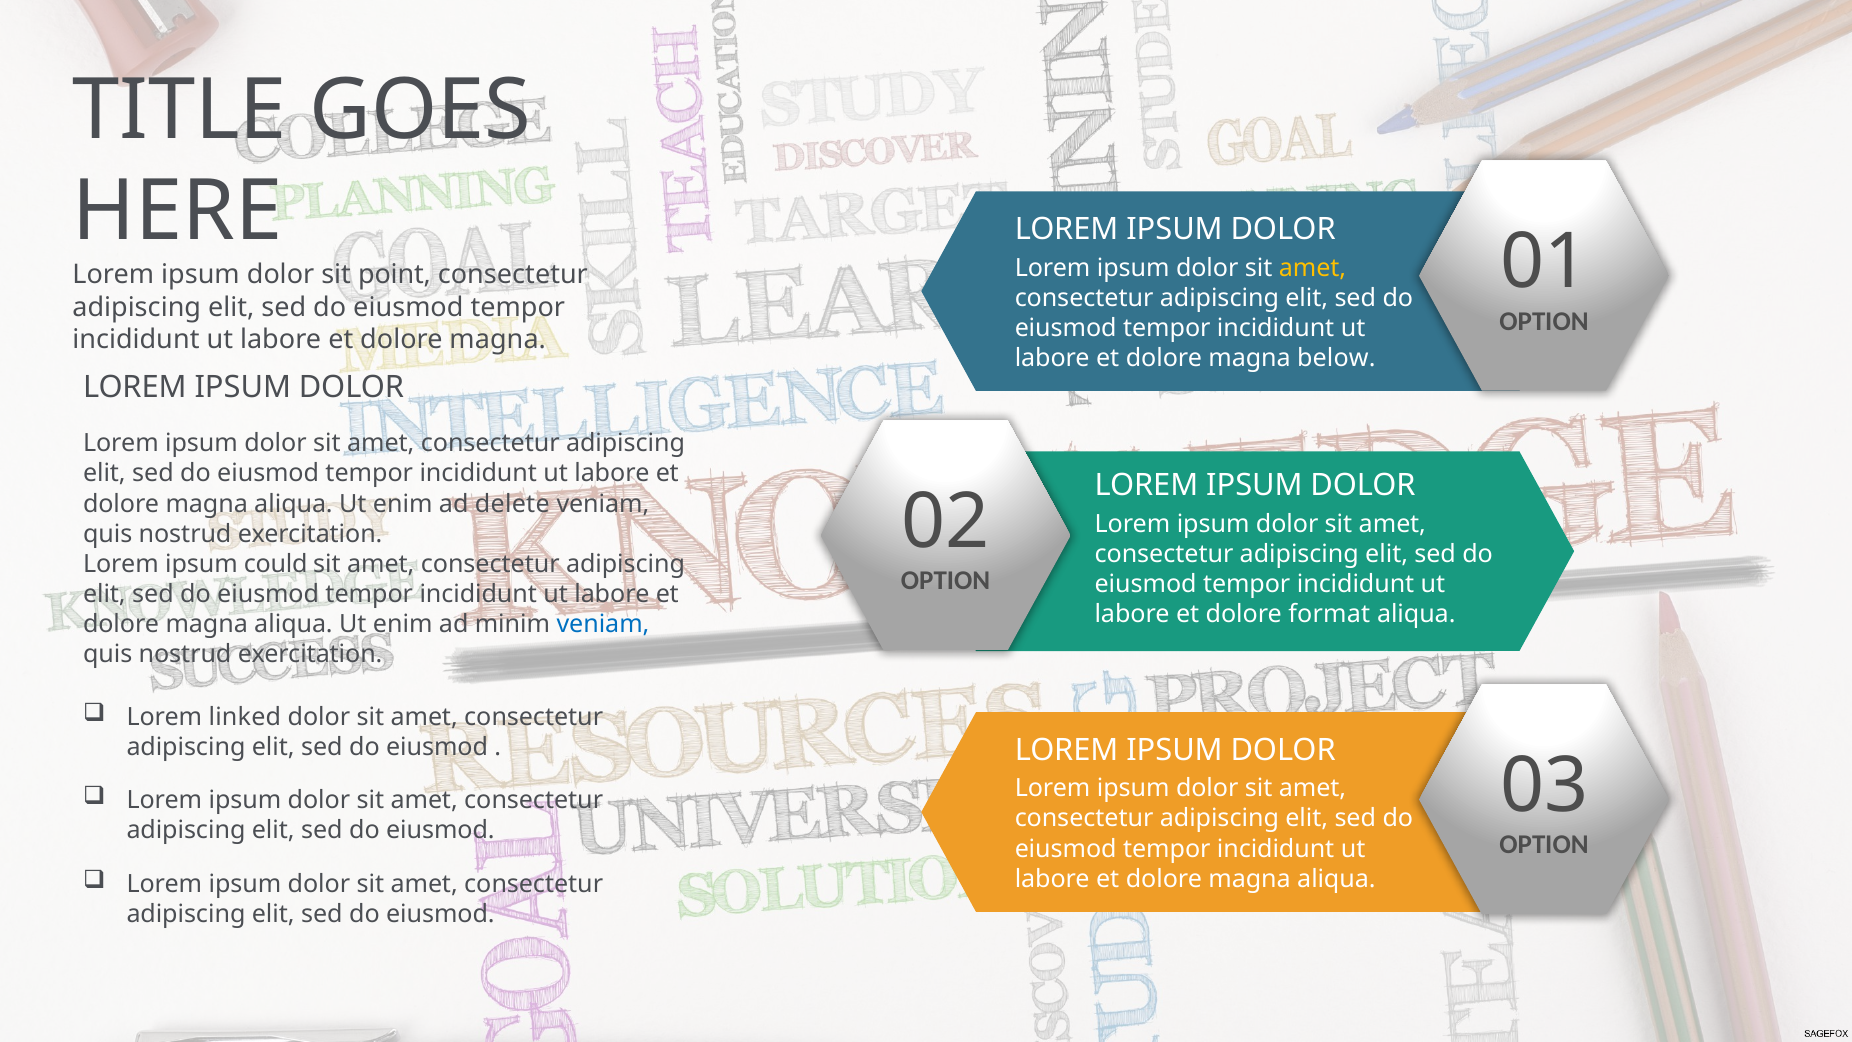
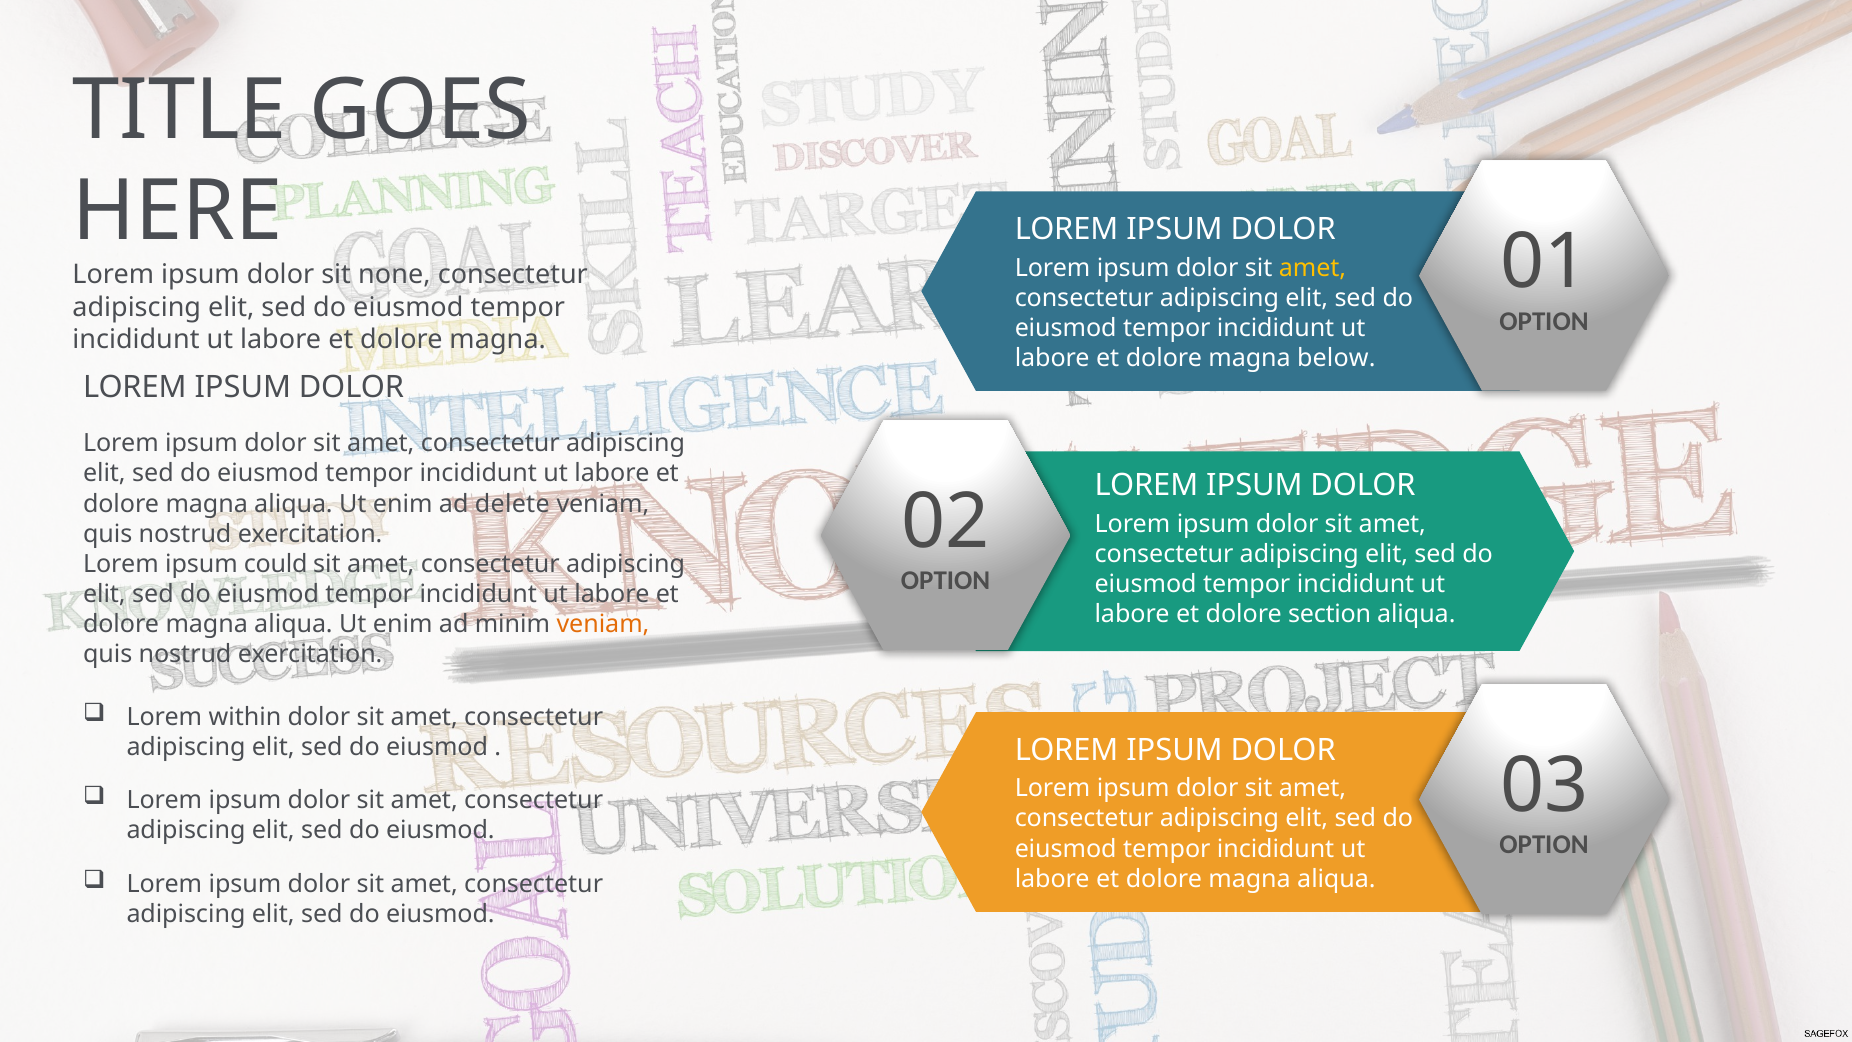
point: point -> none
format: format -> section
veniam at (603, 624) colour: blue -> orange
linked: linked -> within
